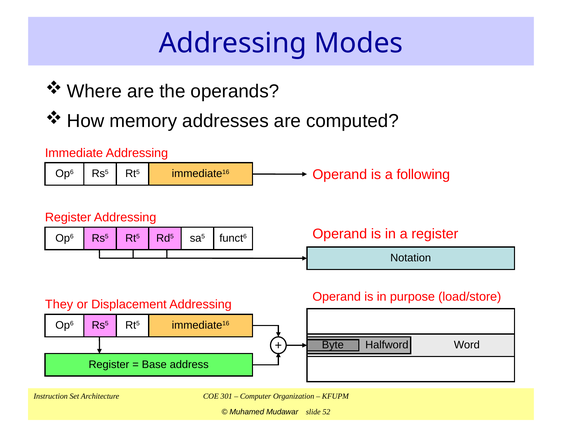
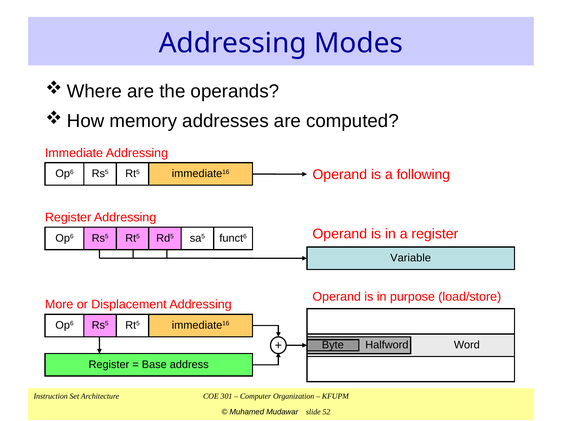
Notation: Notation -> Variable
They: They -> More
